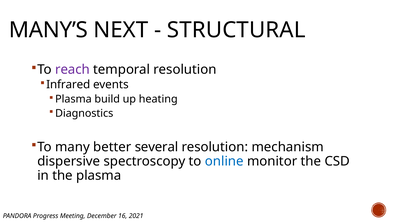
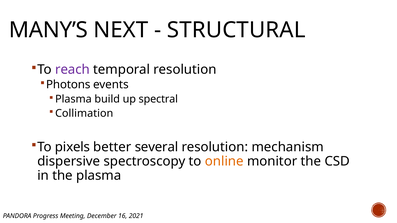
Infrared: Infrared -> Photons
heating: heating -> spectral
Diagnostics: Diagnostics -> Collimation
many: many -> pixels
online colour: blue -> orange
